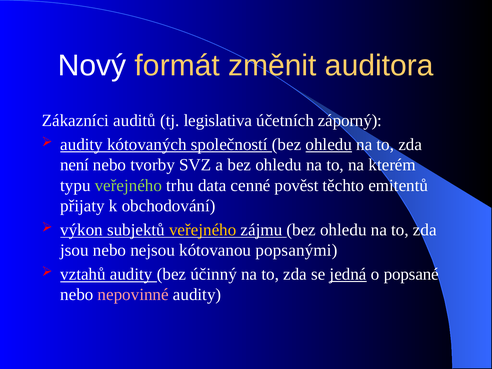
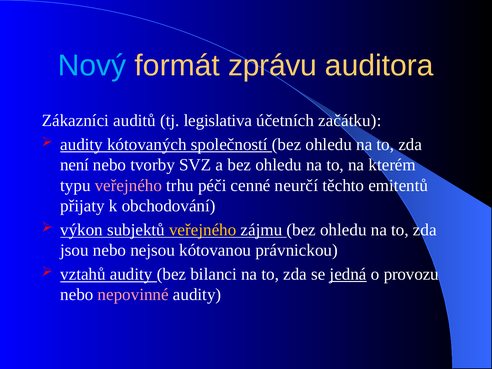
Nový colour: white -> light blue
změnit: změnit -> zprávu
záporný: záporný -> začátku
ohledu at (329, 144) underline: present -> none
veřejného at (128, 185) colour: light green -> pink
data: data -> péči
pověst: pověst -> neurčí
popsanými: popsanými -> právnickou
účinný: účinný -> bilanci
popsané: popsané -> provozu
